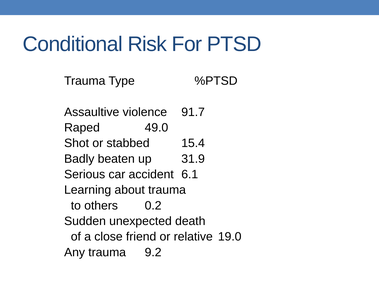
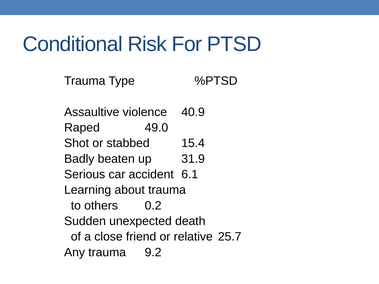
91.7: 91.7 -> 40.9
19.0: 19.0 -> 25.7
